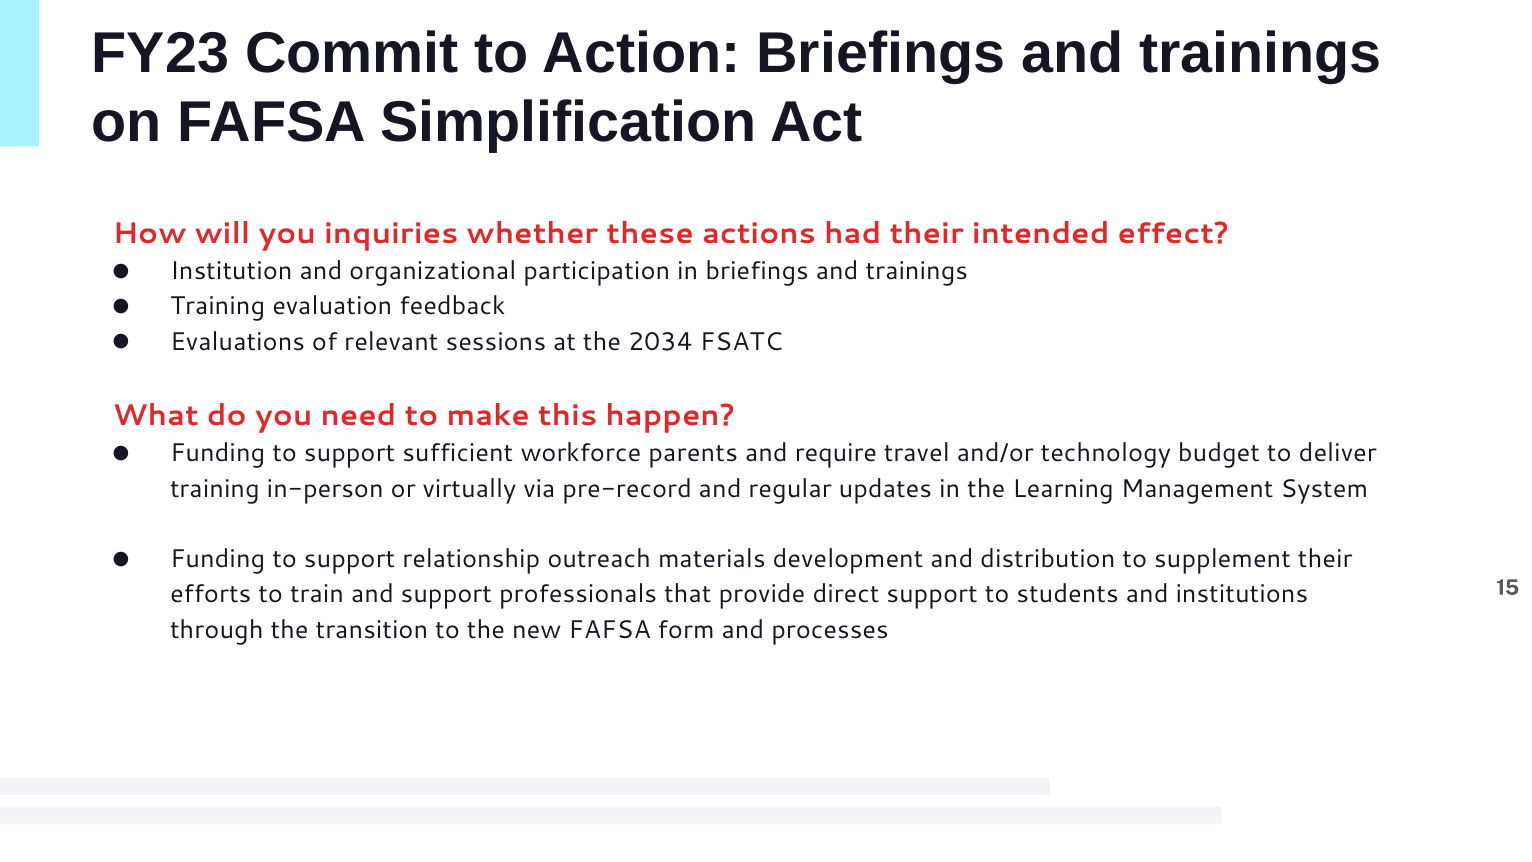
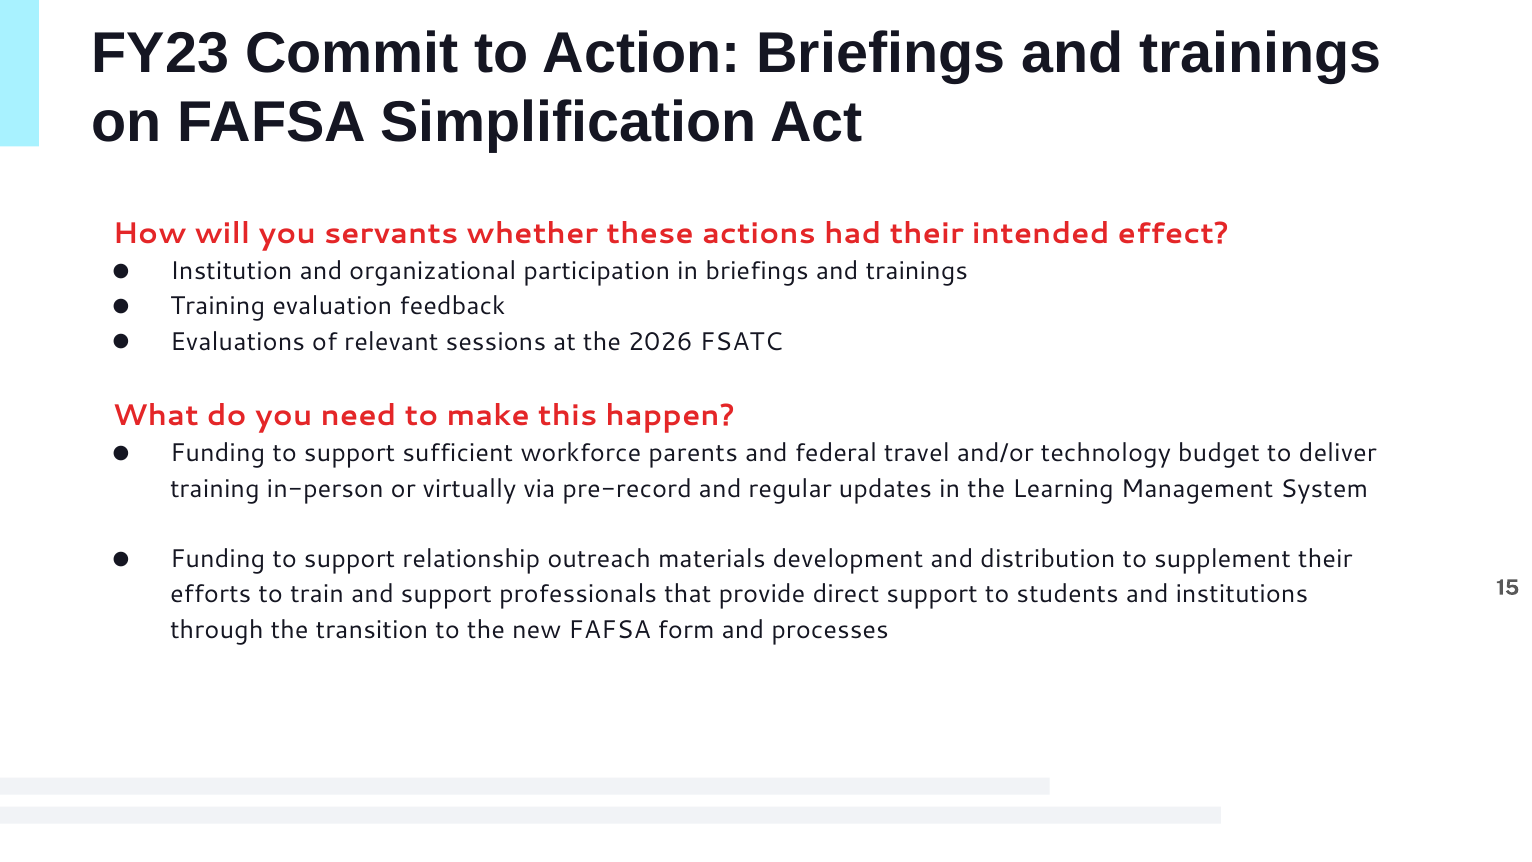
inquiries: inquiries -> servants
2034: 2034 -> 2026
require: require -> federal
